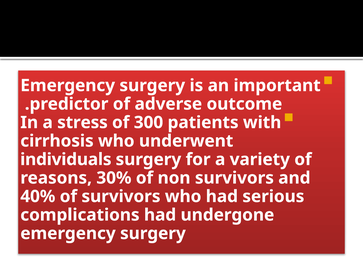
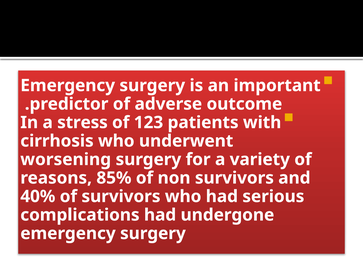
300: 300 -> 123
individuals: individuals -> worsening
30%: 30% -> 85%
